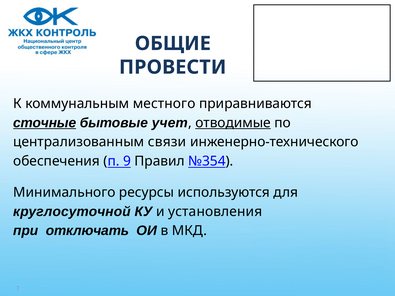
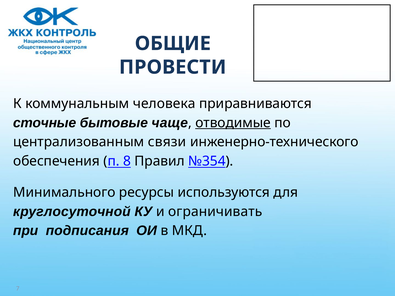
местного: местного -> человека
сточные underline: present -> none
учет: учет -> чаще
9: 9 -> 8
установления: установления -> ограничивать
отключать: отключать -> подписания
